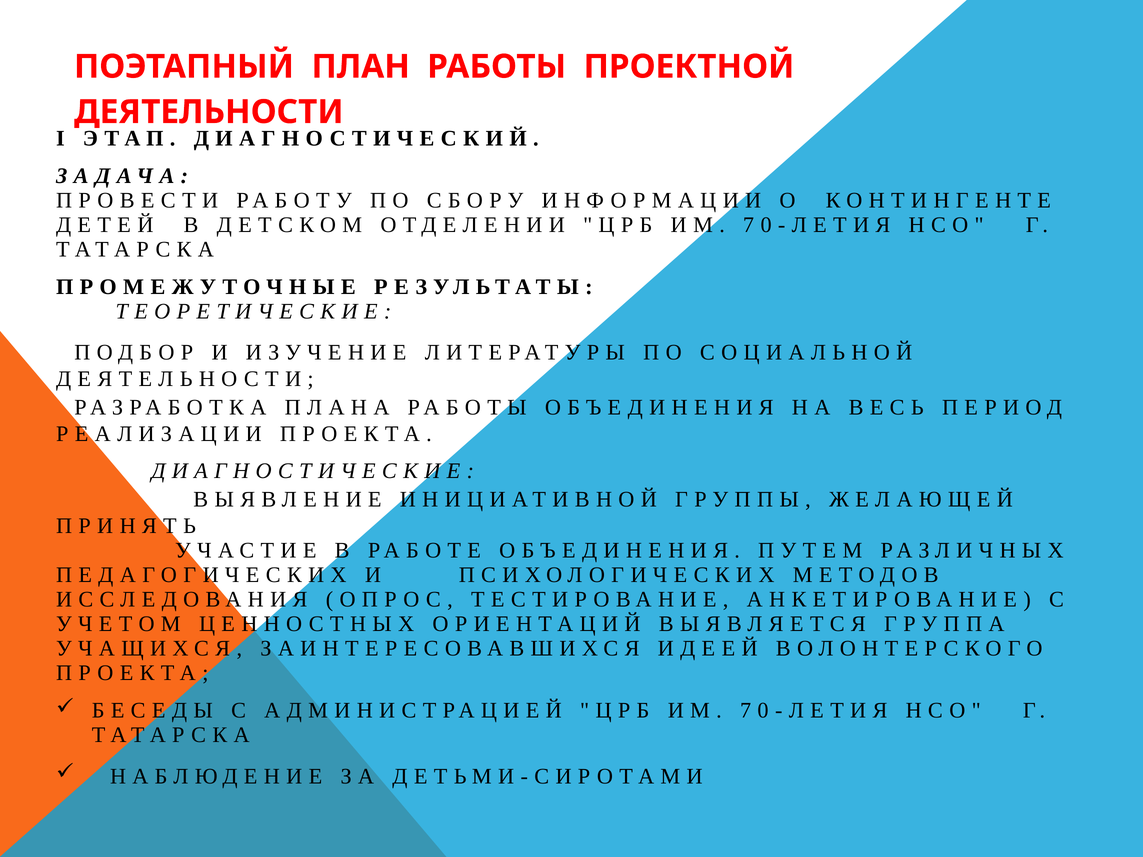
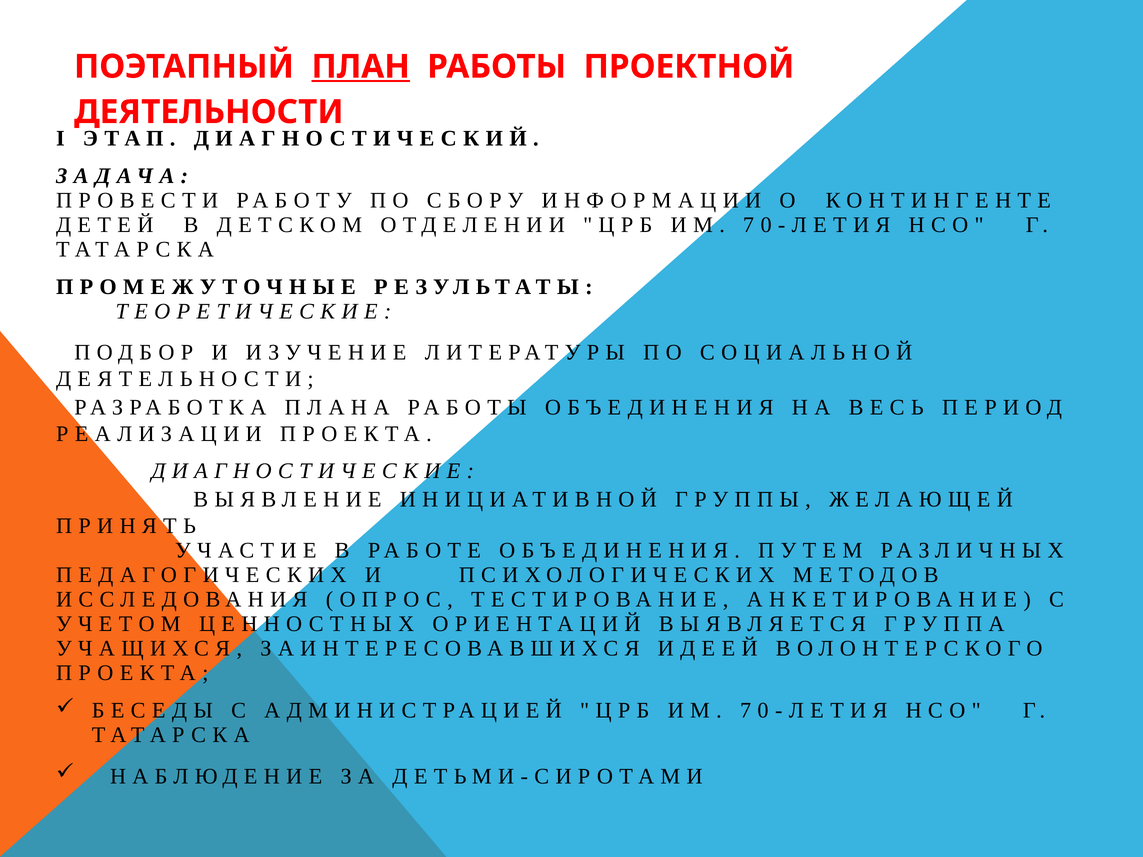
ПЛАН underline: none -> present
